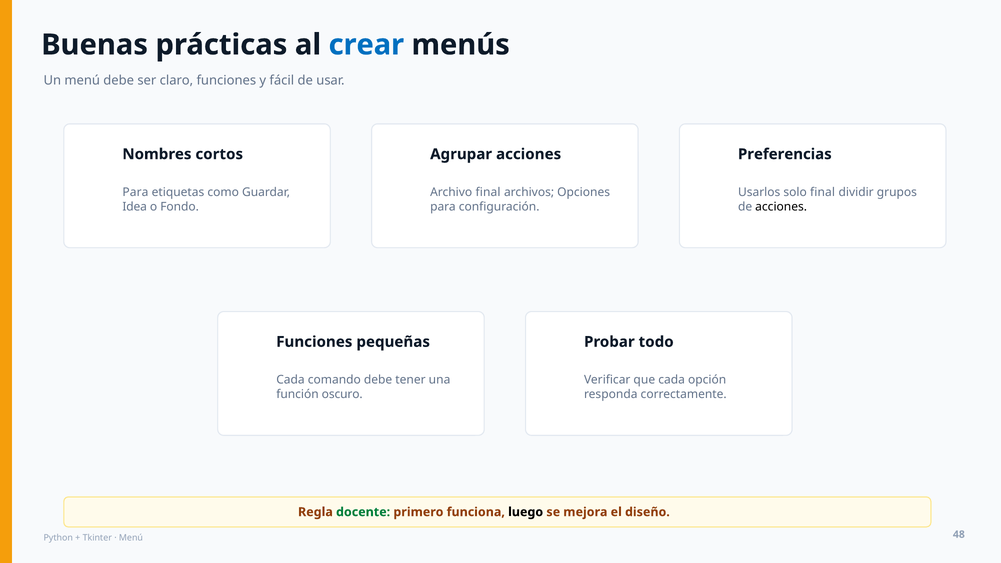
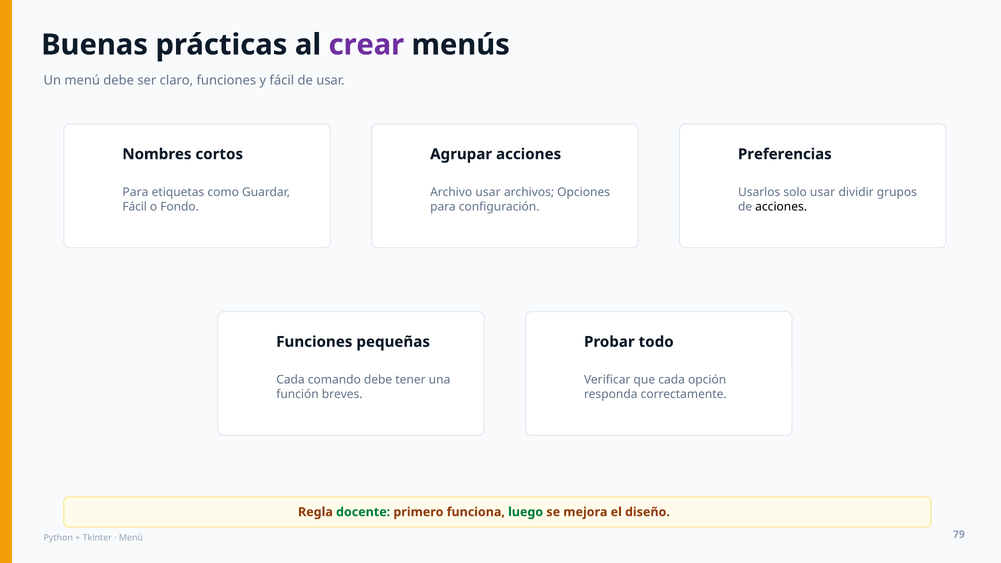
crear colour: blue -> purple
Archivo final: final -> usar
solo final: final -> usar
Idea at (135, 207): Idea -> Fácil
oscuro: oscuro -> breves
luego colour: black -> green
48: 48 -> 79
